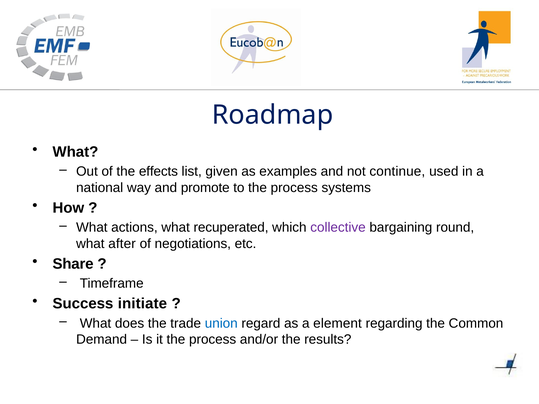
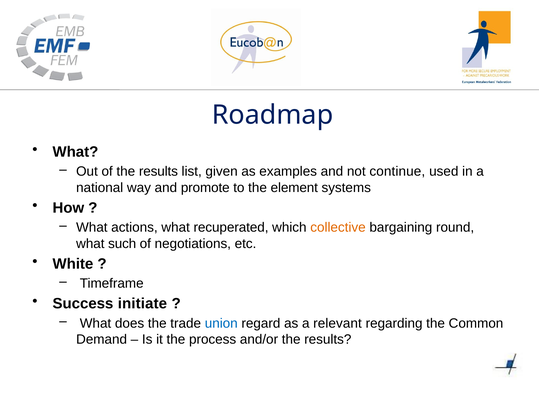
of the effects: effects -> results
to the process: process -> element
collective colour: purple -> orange
after: after -> such
Share: Share -> White
element: element -> relevant
